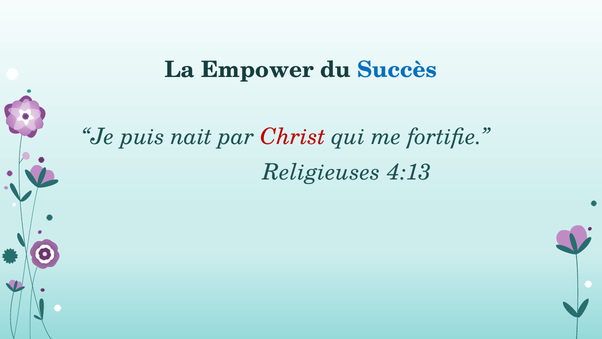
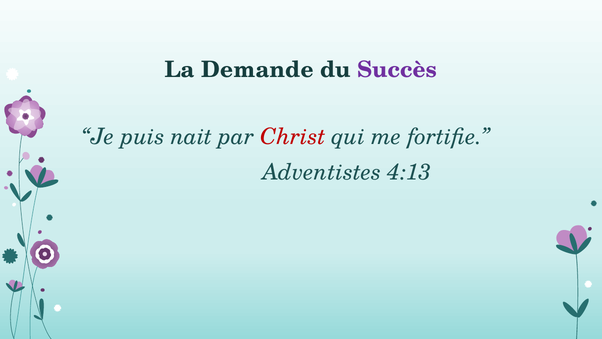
Empower: Empower -> Demande
Succès colour: blue -> purple
Religieuses: Religieuses -> Adventistes
